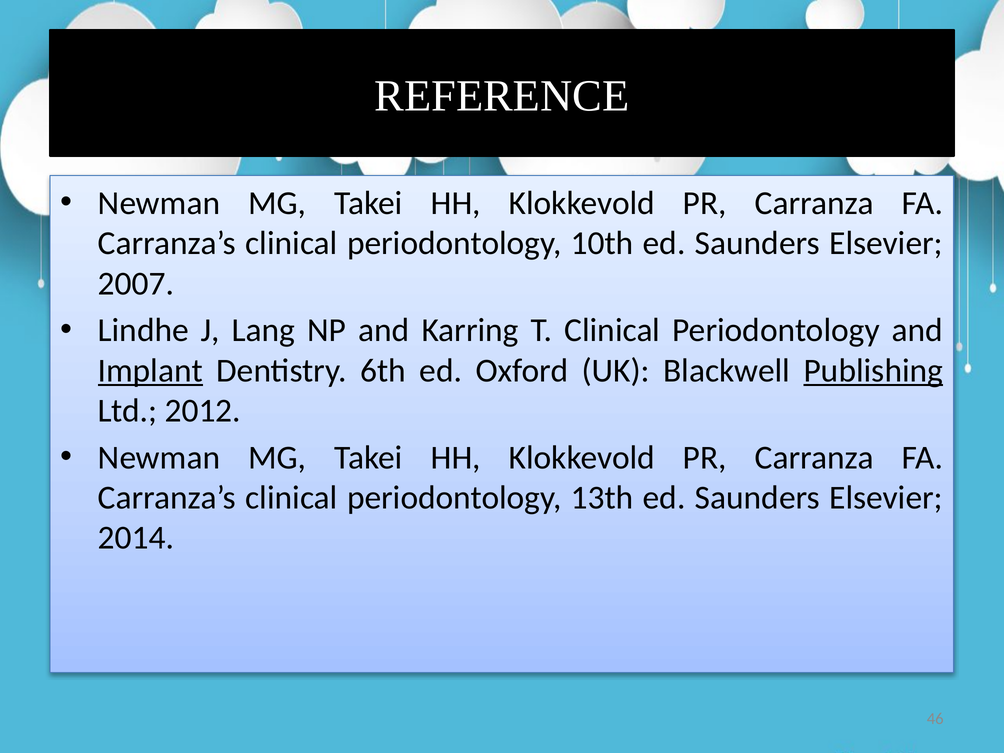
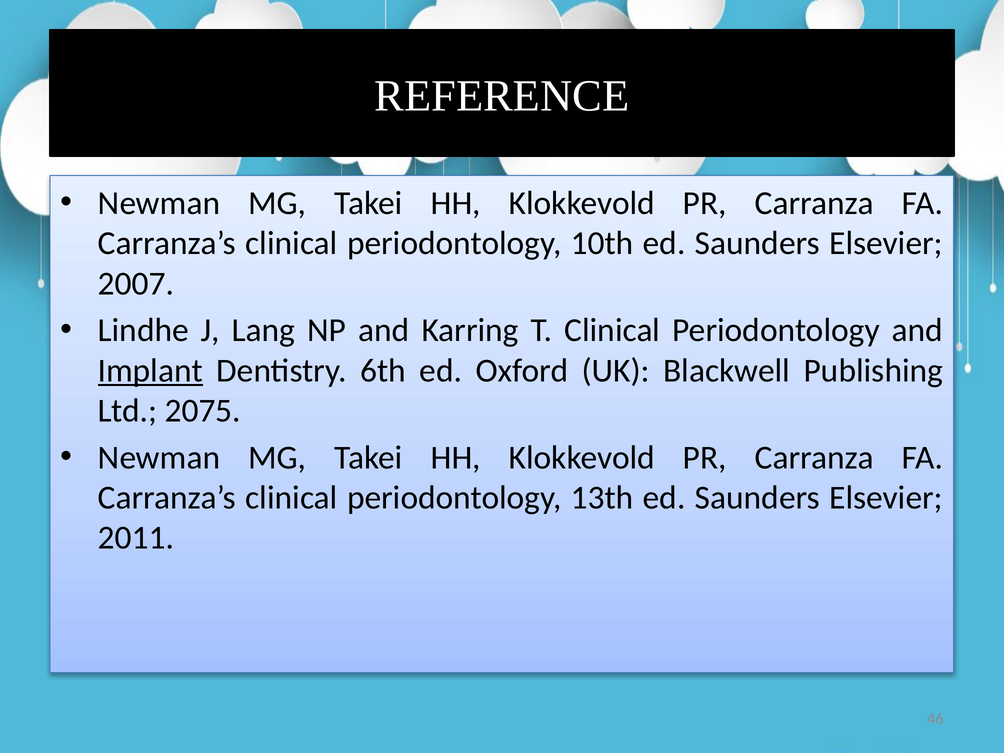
Publishing underline: present -> none
2012: 2012 -> 2075
2014: 2014 -> 2011
